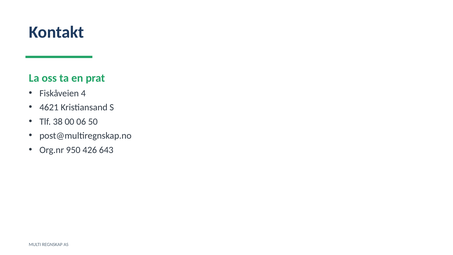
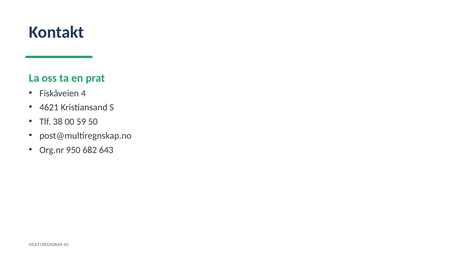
06: 06 -> 59
426: 426 -> 682
